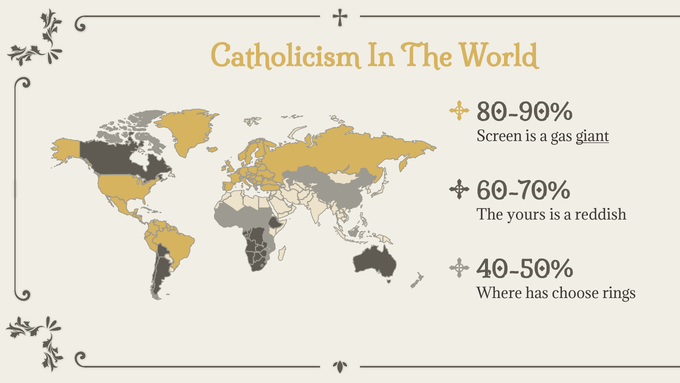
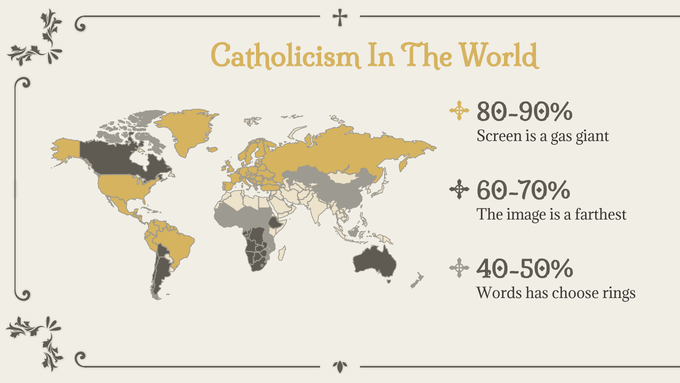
giant underline: present -> none
yours: yours -> image
reddish: reddish -> farthest
Where: Where -> Words
